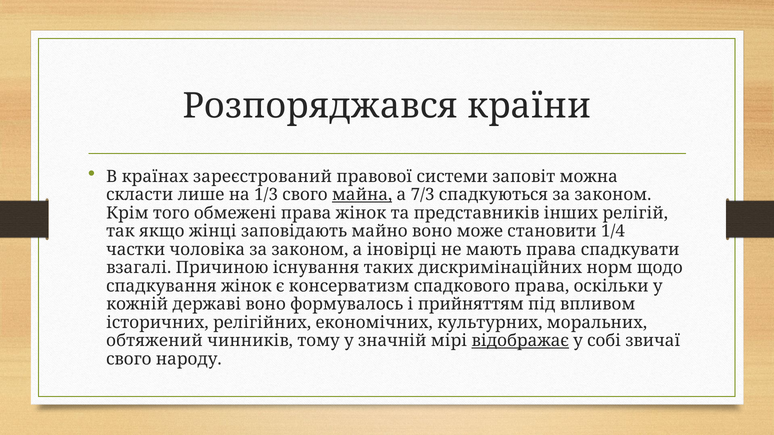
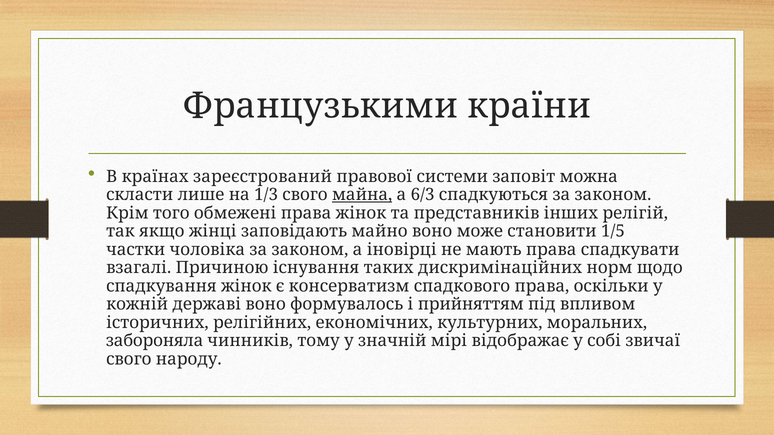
Розпоряджався: Розпоряджався -> Французькими
7/3: 7/3 -> 6/3
1/4: 1/4 -> 1/5
обтяжений: обтяжений -> забороняла
відображає underline: present -> none
